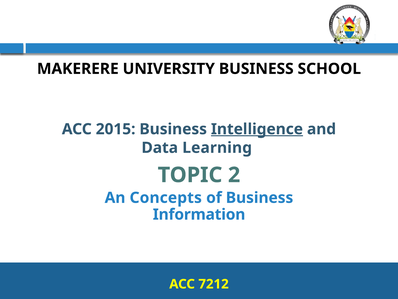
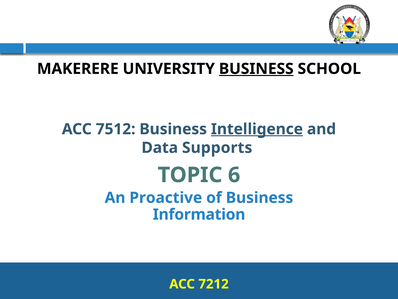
BUSINESS at (256, 69) underline: none -> present
2015: 2015 -> 7512
Learning: Learning -> Supports
2: 2 -> 6
Concepts: Concepts -> Proactive
